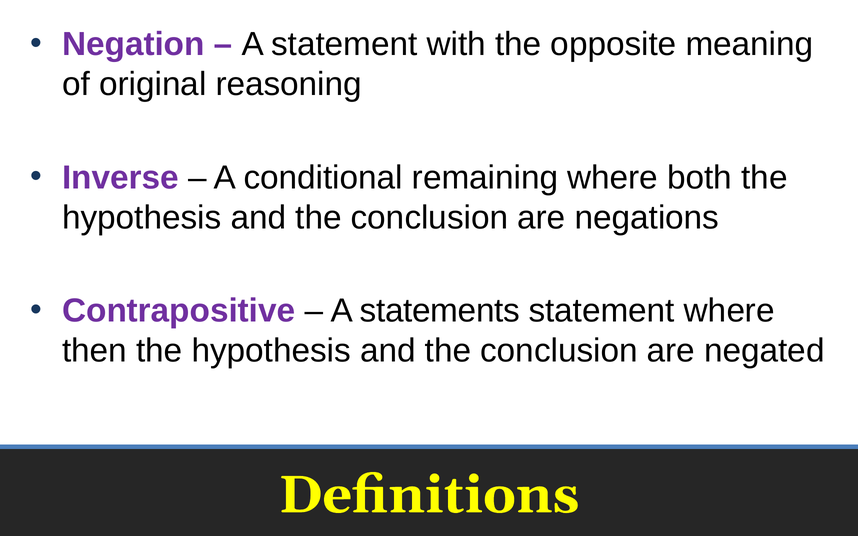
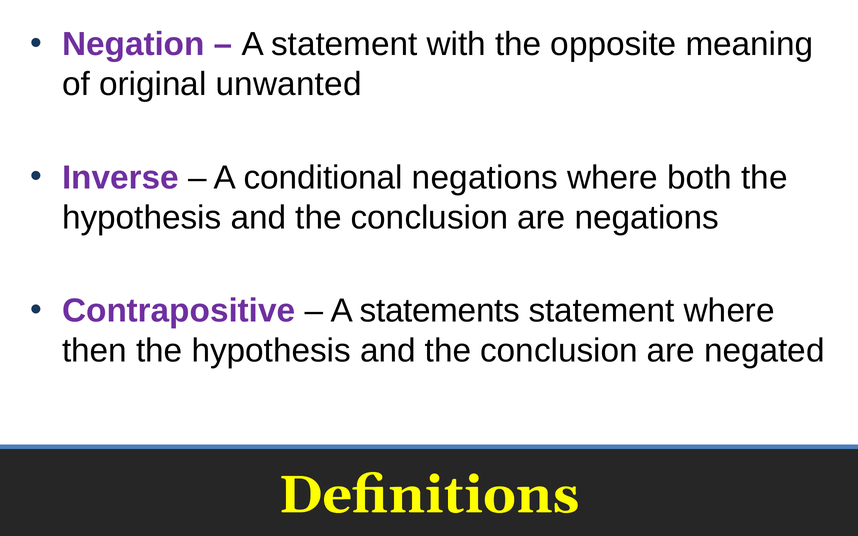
reasoning: reasoning -> unwanted
conditional remaining: remaining -> negations
